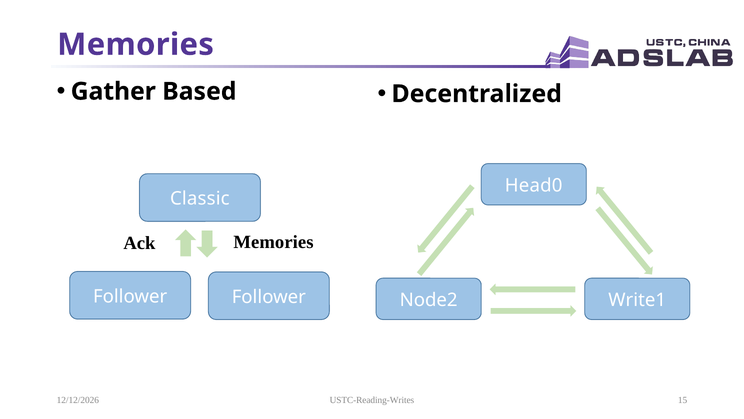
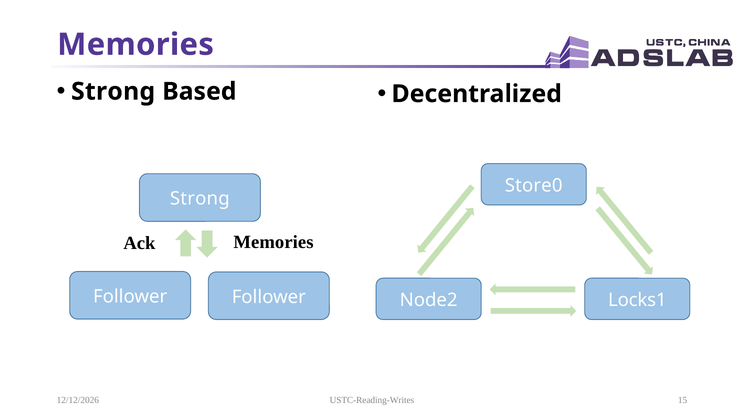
Gather at (113, 91): Gather -> Strong
Head0: Head0 -> Store0
Classic at (200, 199): Classic -> Strong
Write1: Write1 -> Locks1
